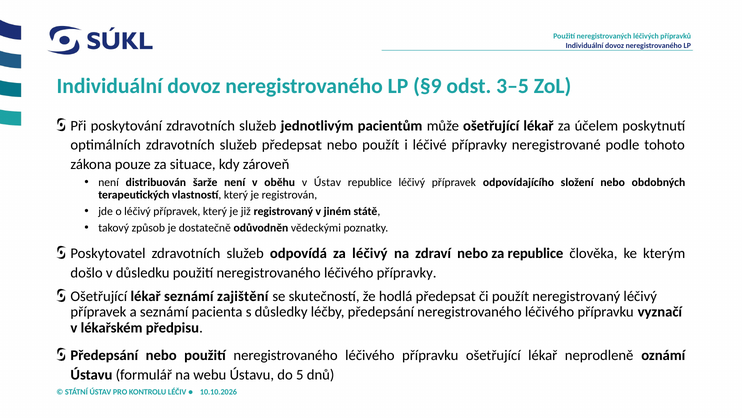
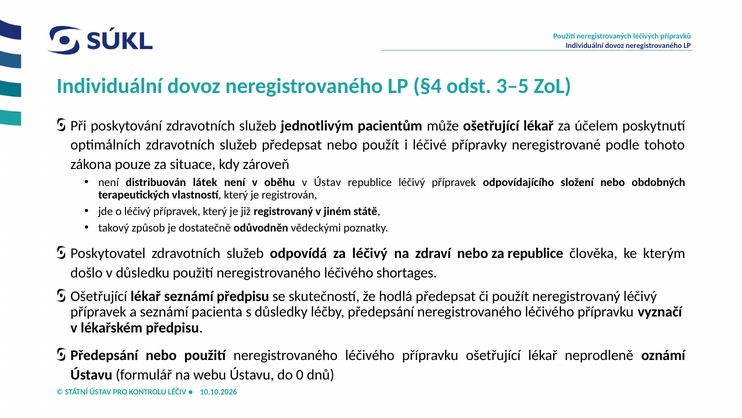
§9: §9 -> §4
šarže: šarže -> látek
léčivého přípravky: přípravky -> shortages
seznámí zajištění: zajištění -> předpisu
5: 5 -> 0
